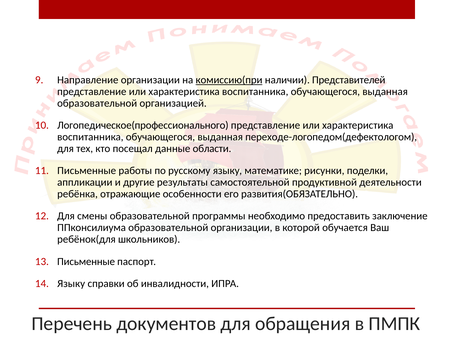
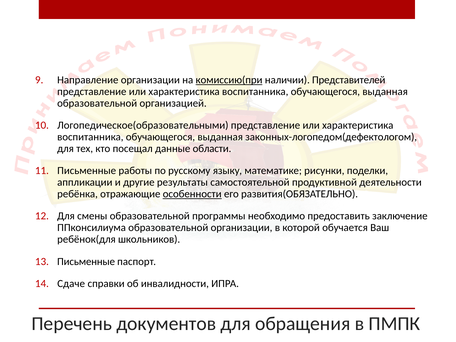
Логопедическое(профессионального: Логопедическое(профессионального -> Логопедическое(образовательными
переходе-логопедом(дефектологом: переходе-логопедом(дефектологом -> законных-логопедом(дефектологом
особенности underline: none -> present
Языку at (71, 284): Языку -> Сдаче
